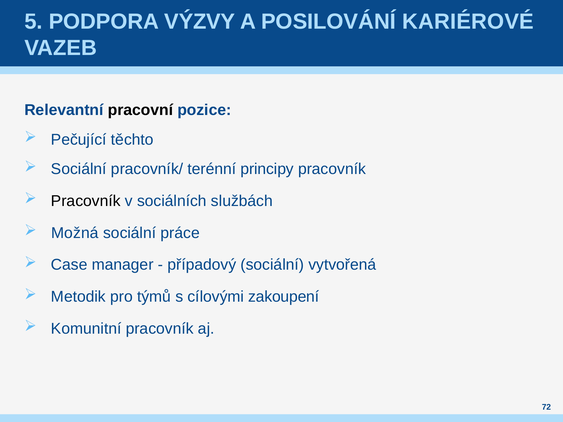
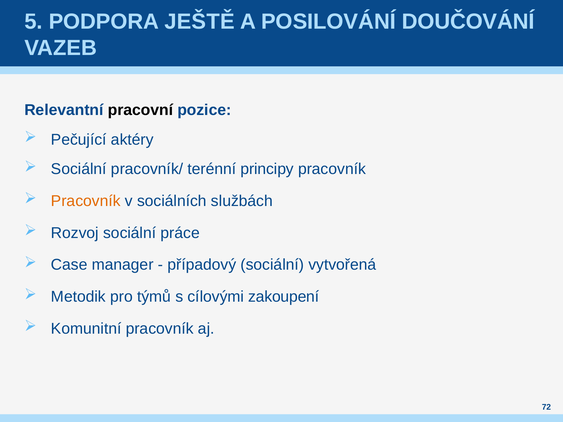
VÝZVY: VÝZVY -> JEŠTĚ
KARIÉROVÉ: KARIÉROVÉ -> DOUČOVÁNÍ
těchto: těchto -> aktéry
Pracovník at (86, 201) colour: black -> orange
Možná: Možná -> Rozvoj
